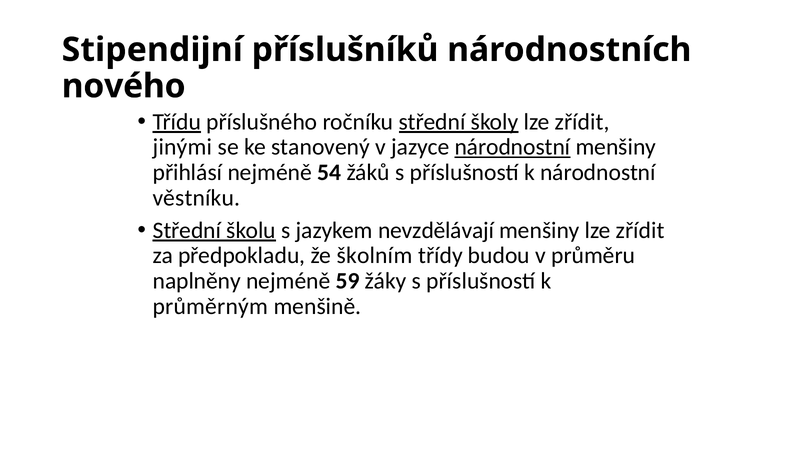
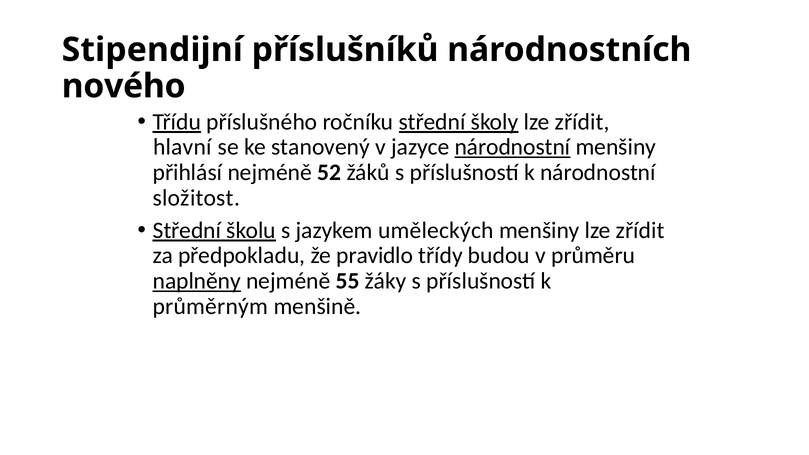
jinými: jinými -> hlavní
54: 54 -> 52
věstníku: věstníku -> složitost
nevzdělávají: nevzdělávají -> uměleckých
školním: školním -> pravidlo
naplněny underline: none -> present
59: 59 -> 55
